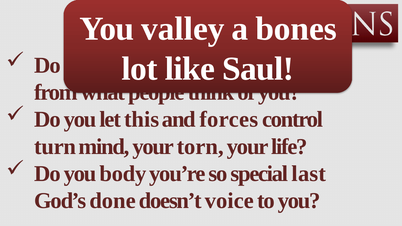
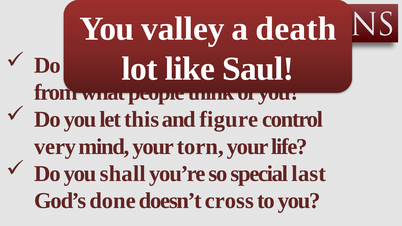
bones: bones -> death
forces: forces -> figure
turn: turn -> very
body: body -> shall
voice: voice -> cross
